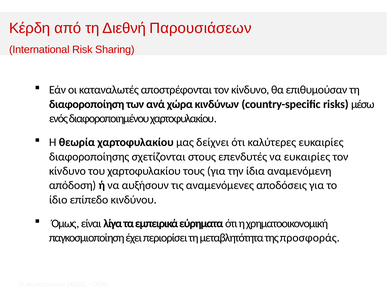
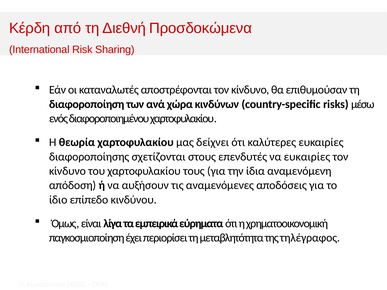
Παρουσιάσεων: Παρουσιάσεων -> Προσδοκώμενα
προσφοράς: προσφοράς -> τηλέγραφος
